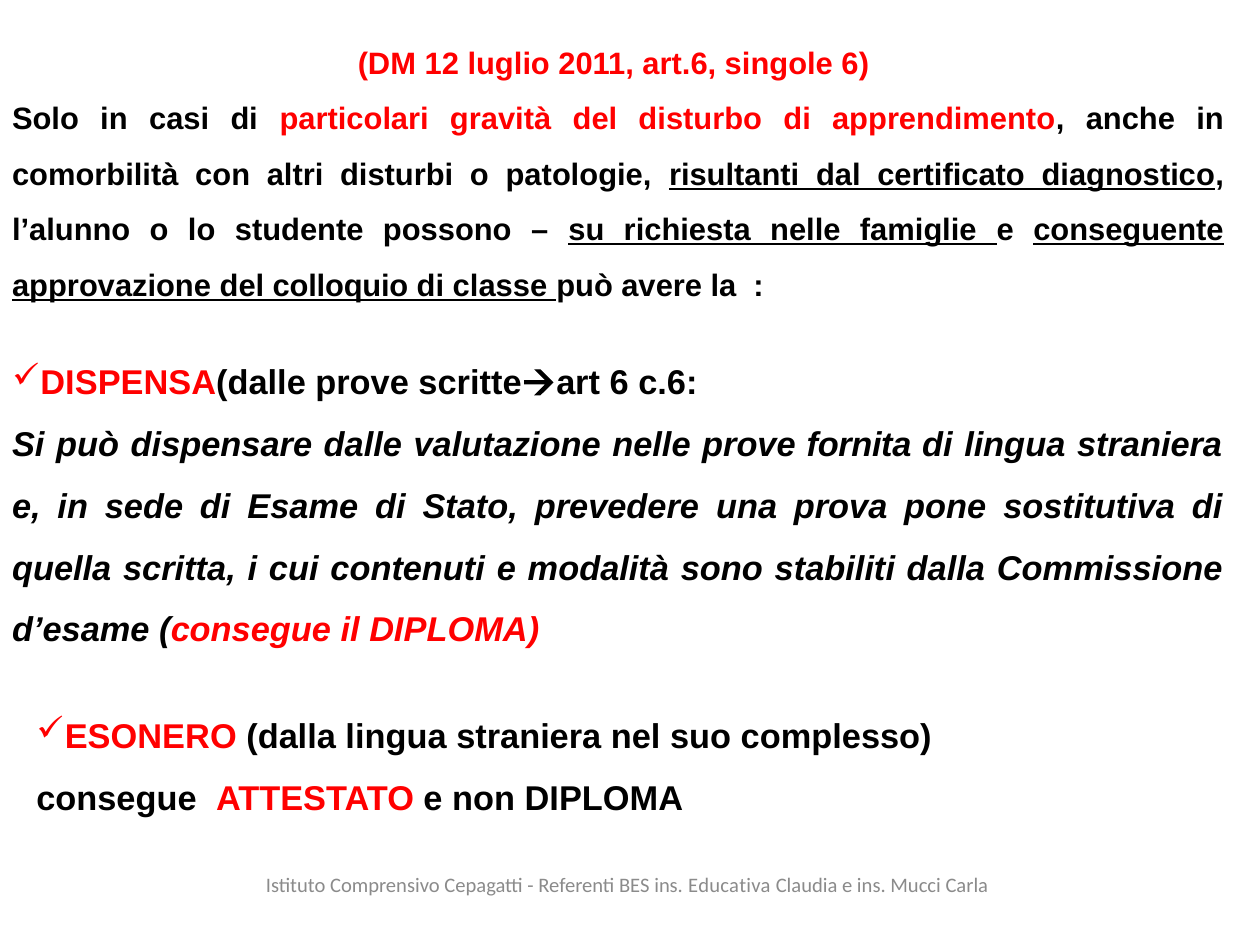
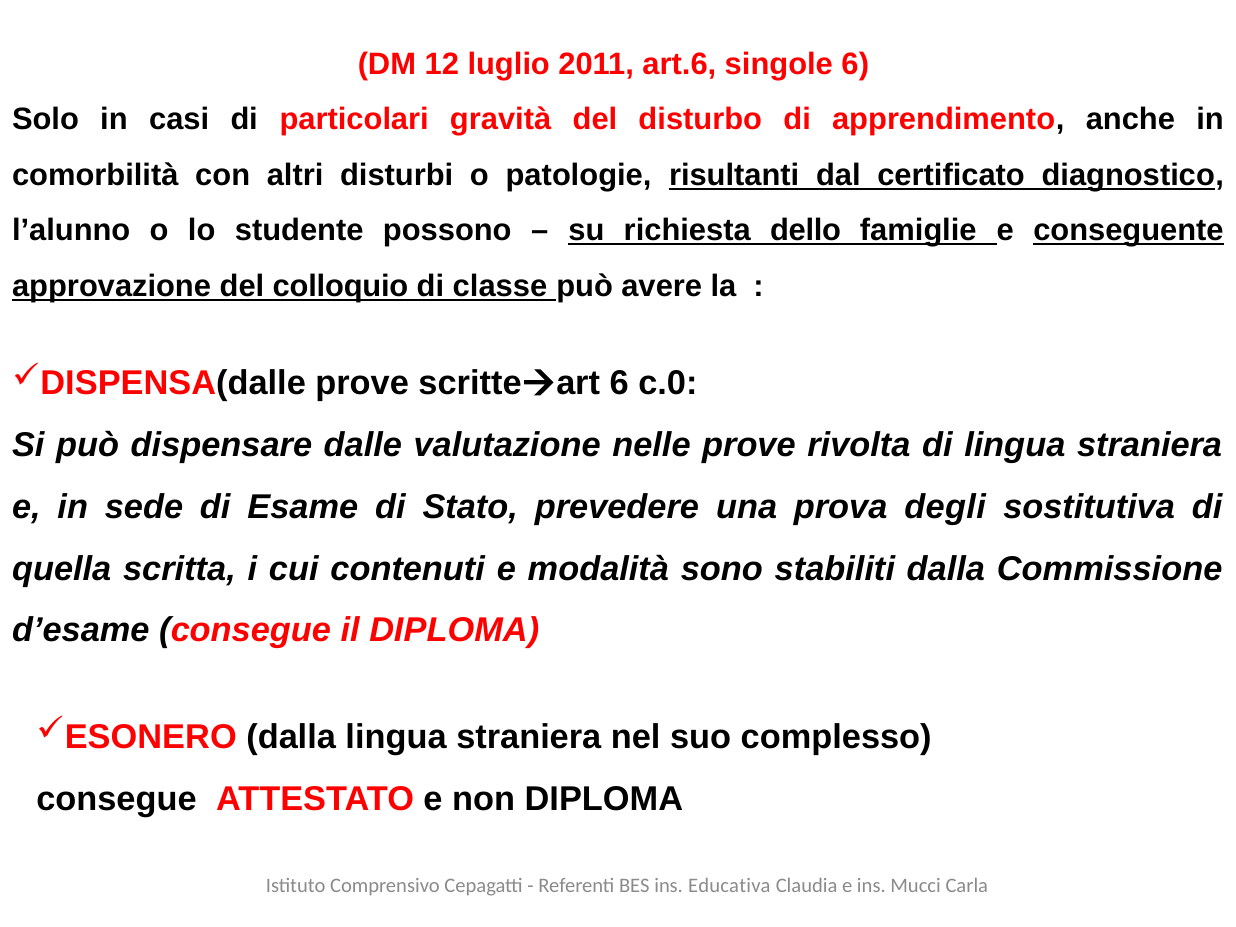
richiesta nelle: nelle -> dello
c.6: c.6 -> c.0
fornita: fornita -> rivolta
pone: pone -> degli
